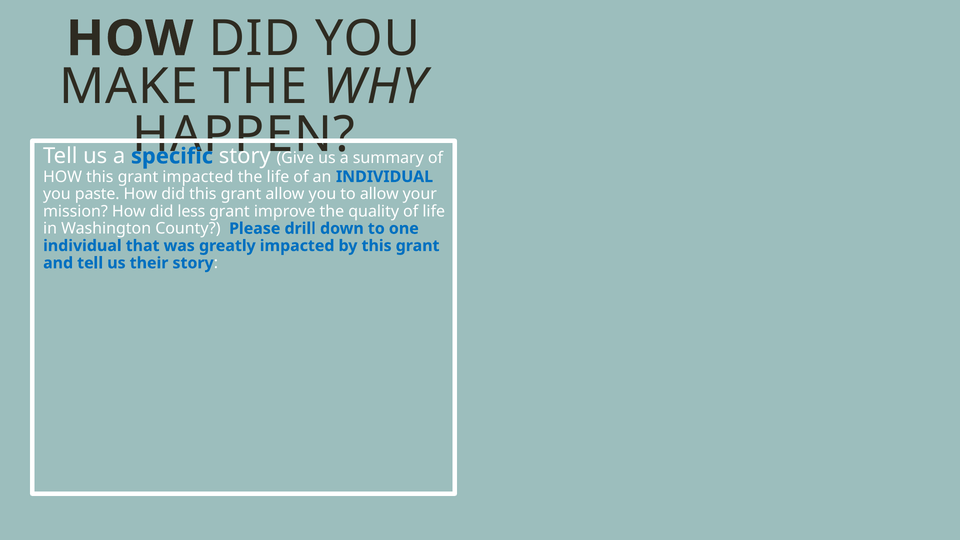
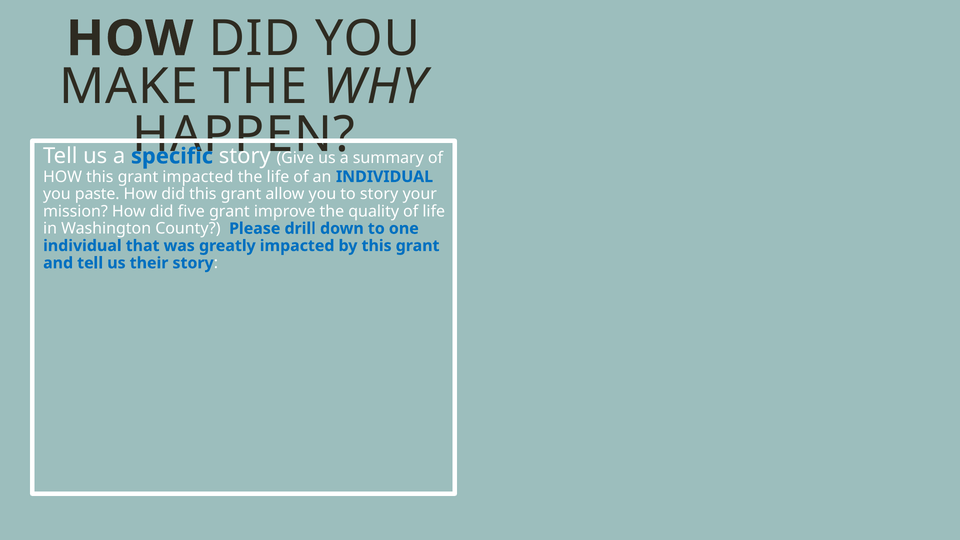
to allow: allow -> story
less: less -> five
